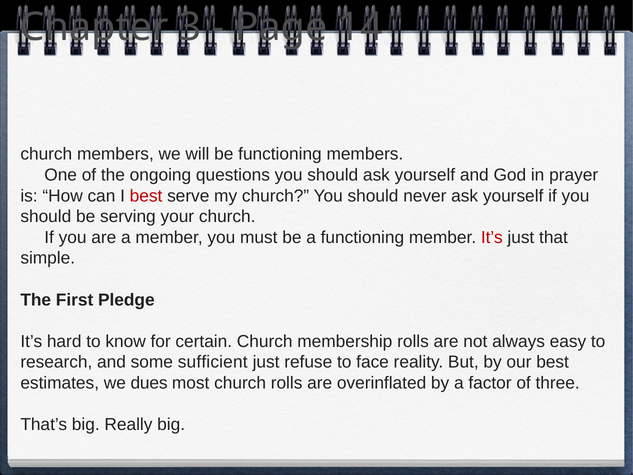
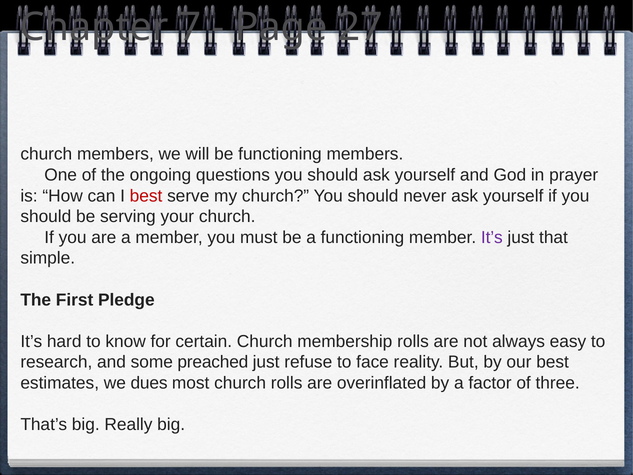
3: 3 -> 7
14: 14 -> 27
It’s at (492, 237) colour: red -> purple
sufficient: sufficient -> preached
